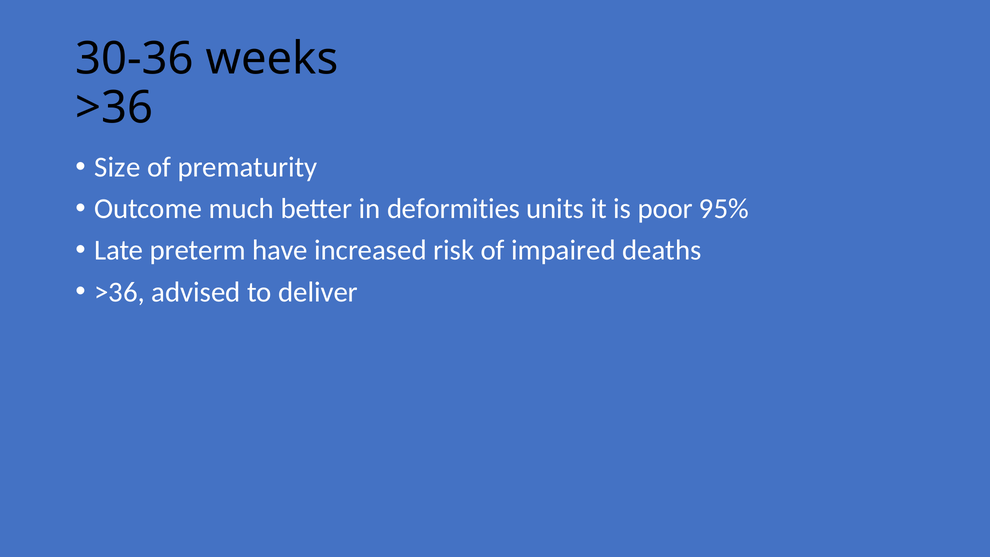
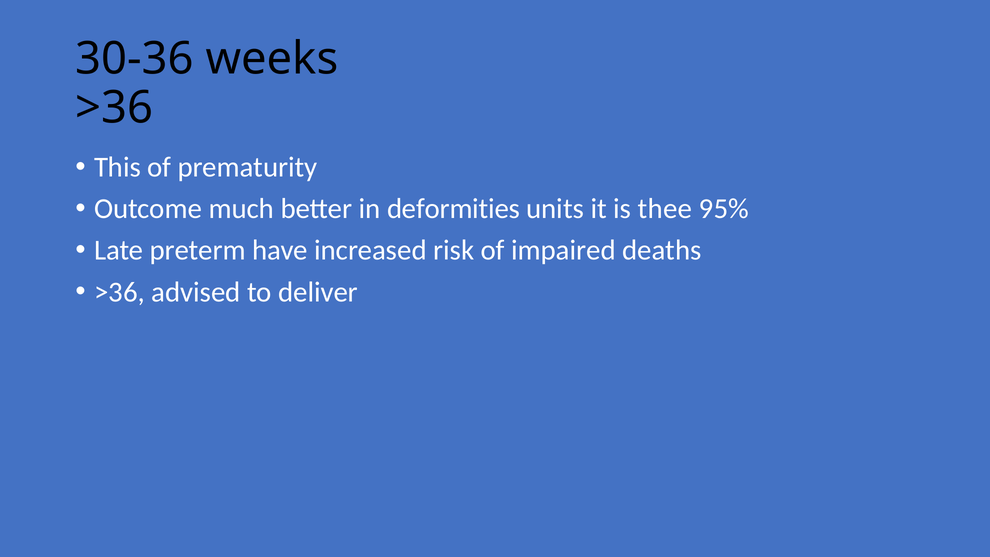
Size: Size -> This
poor: poor -> thee
